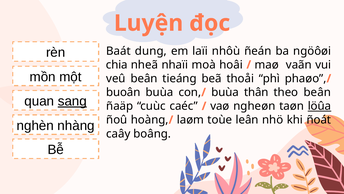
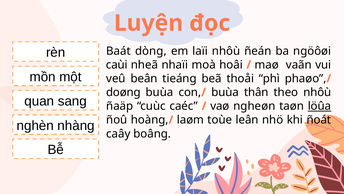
dung: dung -> dòng
chia: chia -> caùi
buoân: buoân -> doøng
theo beân: beân -> nhôù
sang underline: present -> none
